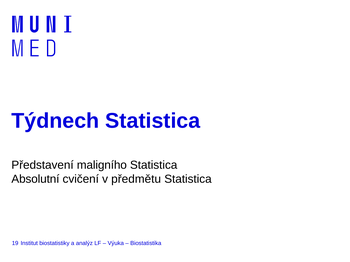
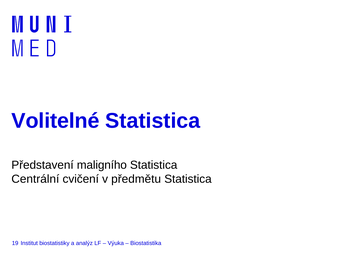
Týdnech: Týdnech -> Volitelné
Absolutní: Absolutní -> Centrální
